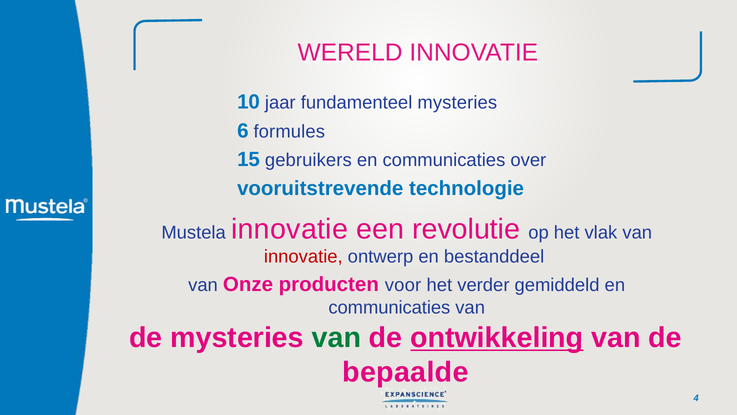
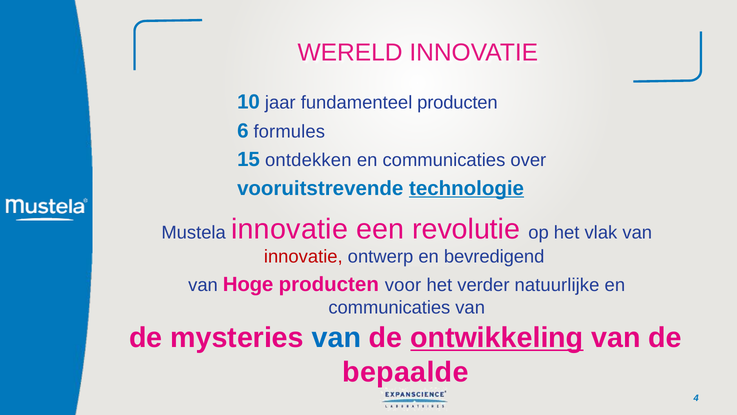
fundamenteel mysteries: mysteries -> producten
gebruikers: gebruikers -> ontdekken
technologie underline: none -> present
bestanddeel: bestanddeel -> bevredigend
Onze: Onze -> Hoge
gemiddeld: gemiddeld -> natuurlijke
van at (336, 338) colour: green -> blue
